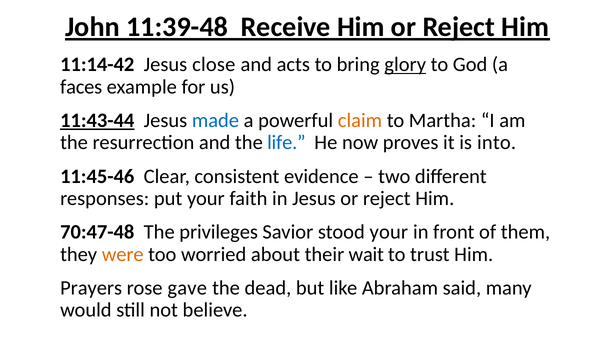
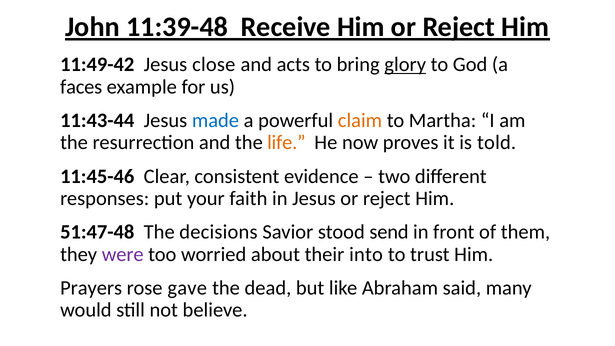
11:14-42: 11:14-42 -> 11:49-42
11:43-44 underline: present -> none
life colour: blue -> orange
into: into -> told
70:47-48: 70:47-48 -> 51:47-48
privileges: privileges -> decisions
stood your: your -> send
were colour: orange -> purple
wait: wait -> into
